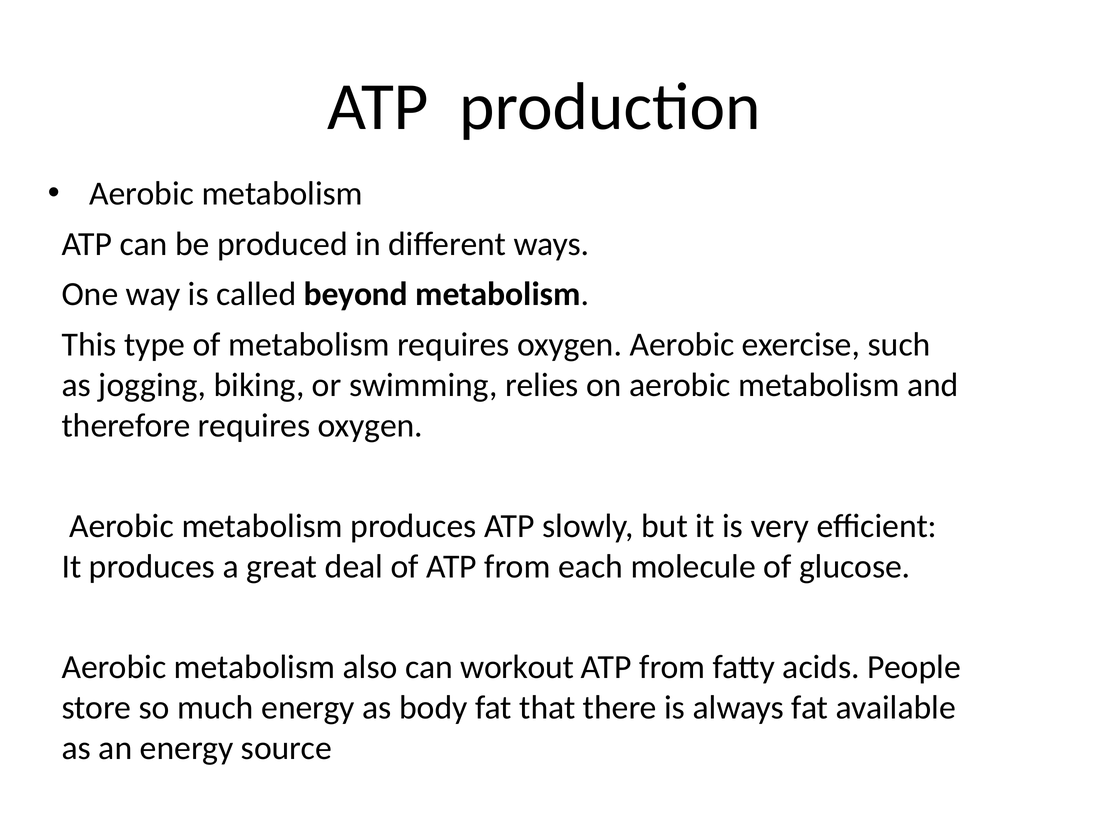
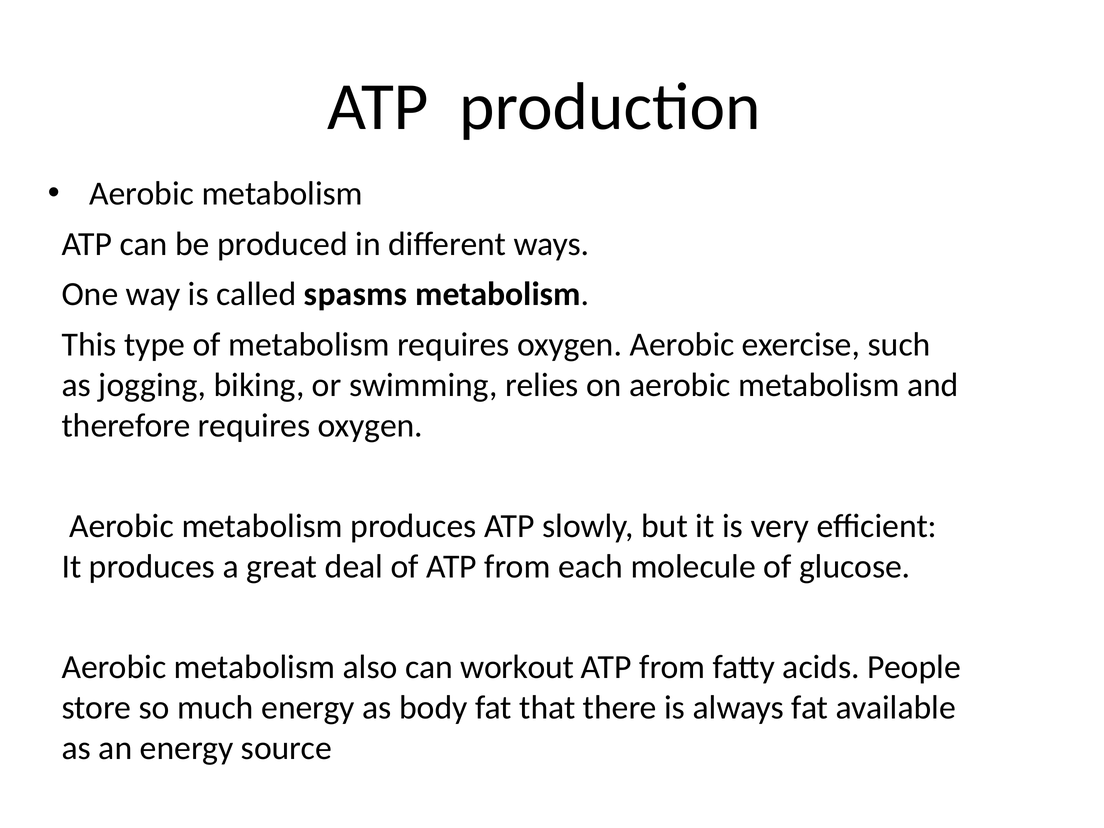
beyond: beyond -> spasms
